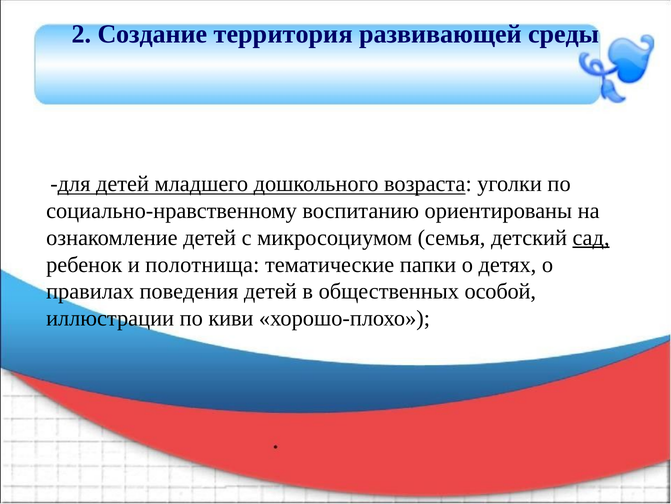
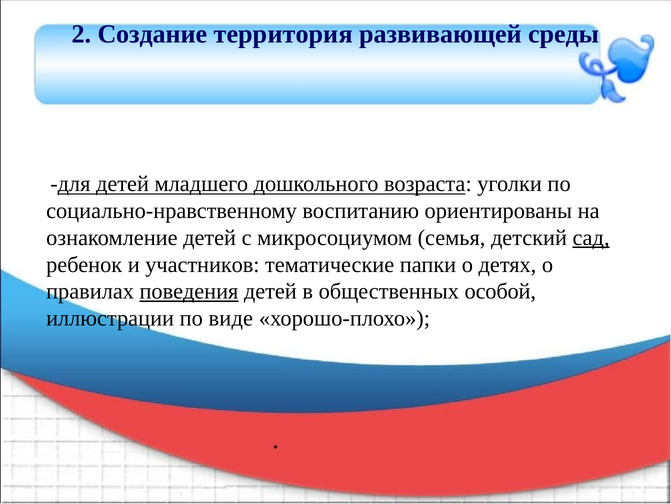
полотнища: полотнища -> участников
поведения underline: none -> present
киви: киви -> виде
